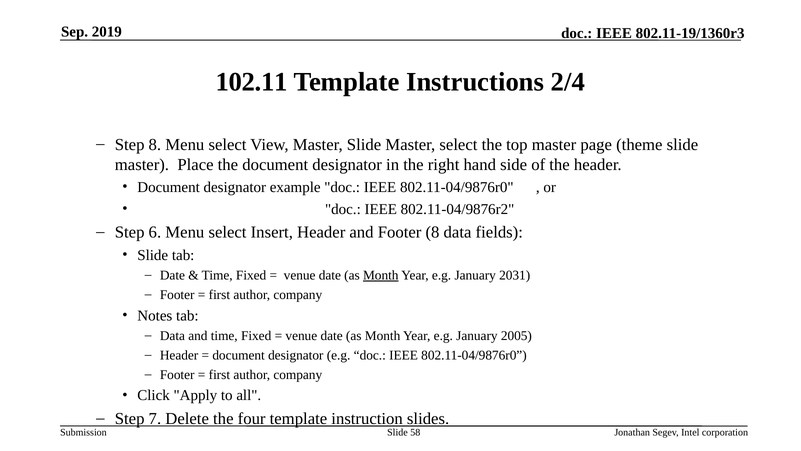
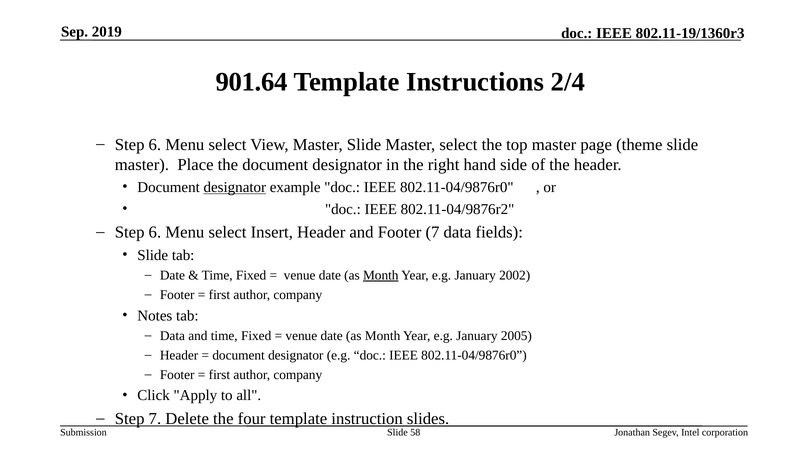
102.11: 102.11 -> 901.64
8 at (155, 144): 8 -> 6
designator at (235, 187) underline: none -> present
Footer 8: 8 -> 7
2031: 2031 -> 2002
